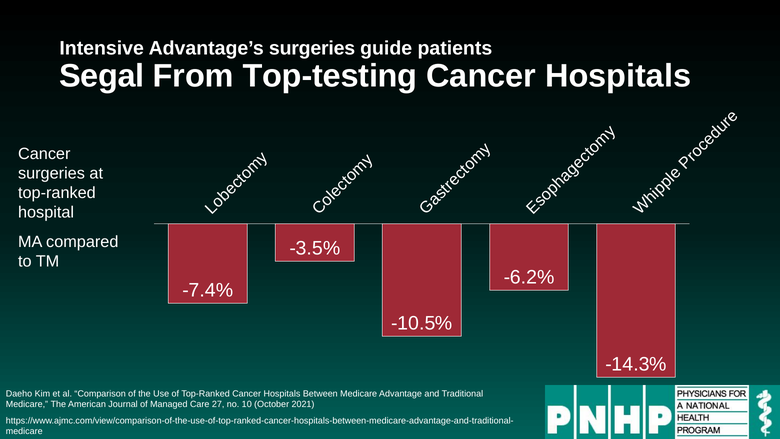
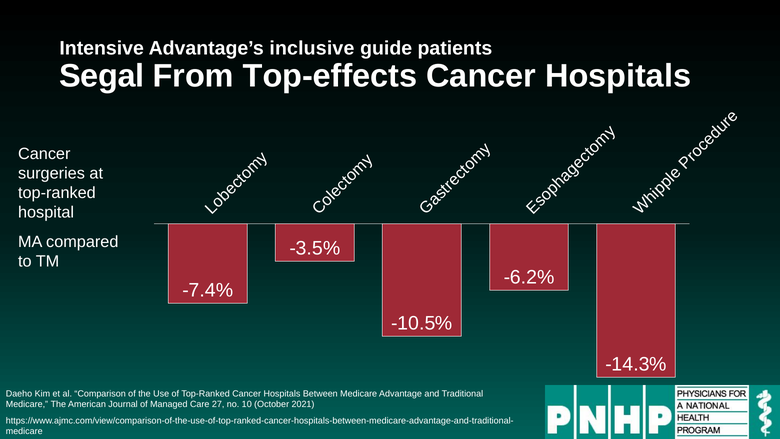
Advantage’s surgeries: surgeries -> inclusive
Top-testing: Top-testing -> Top-effects
